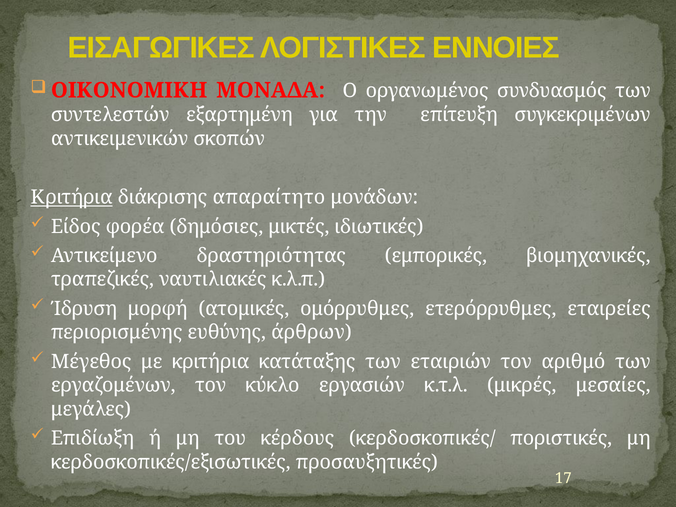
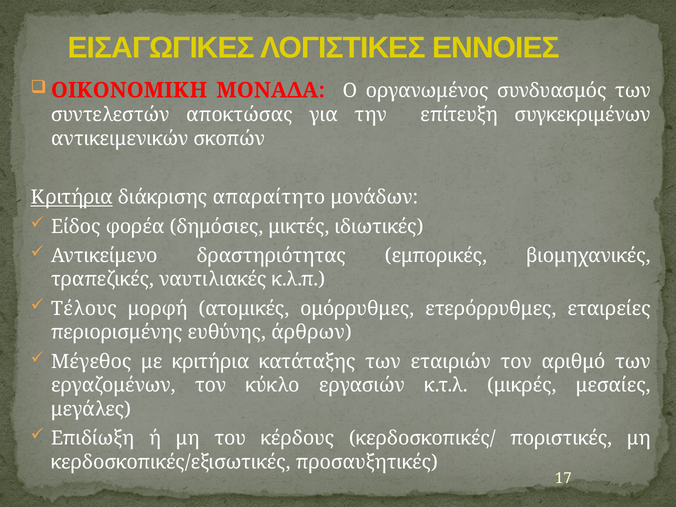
εξαρτημένη: εξαρτημένη -> αποκτώσας
Ίδρυση: Ίδρυση -> Τέλους
